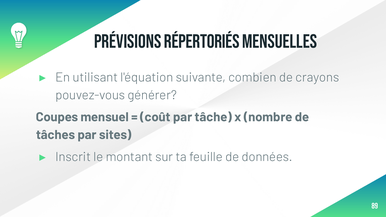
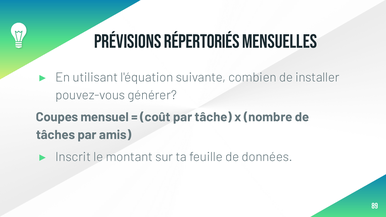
crayons: crayons -> installer
sites: sites -> amis
